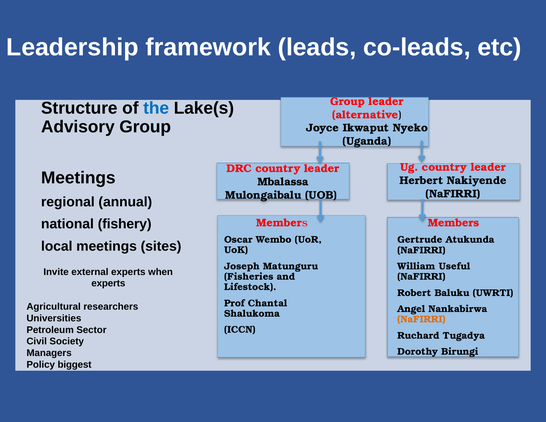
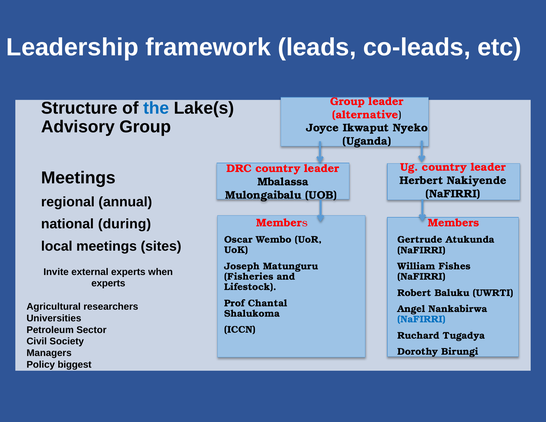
fishery: fishery -> during
Useful: Useful -> Fishes
NaFIRRI at (421, 319) colour: orange -> blue
